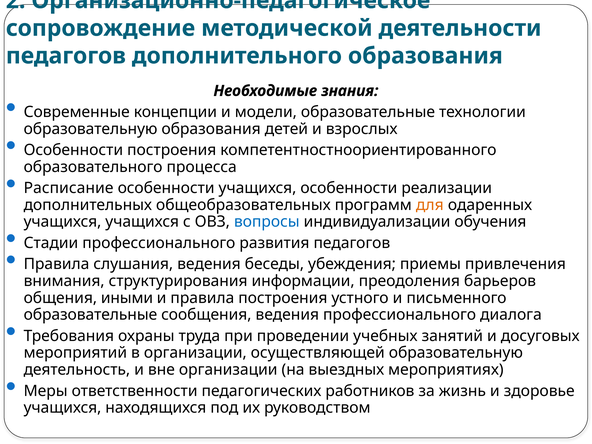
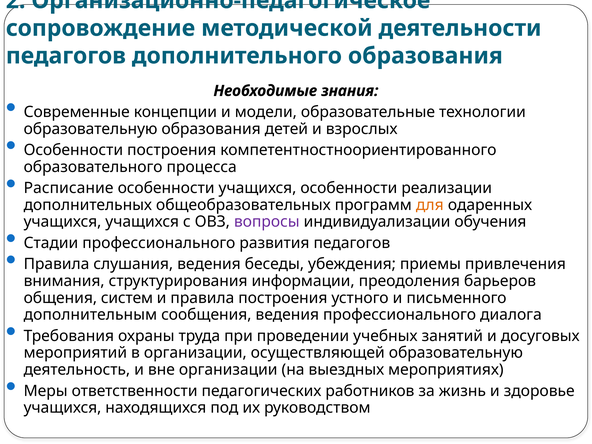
вопросы colour: blue -> purple
иными: иными -> систем
образовательные at (90, 315): образовательные -> дополнительным
